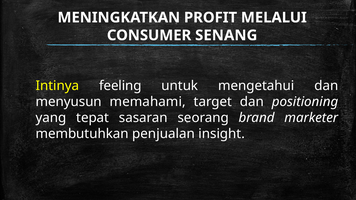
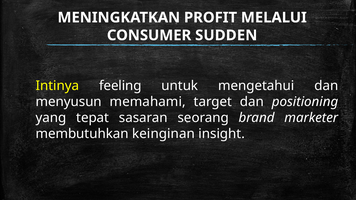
SENANG: SENANG -> SUDDEN
penjualan: penjualan -> keinginan
